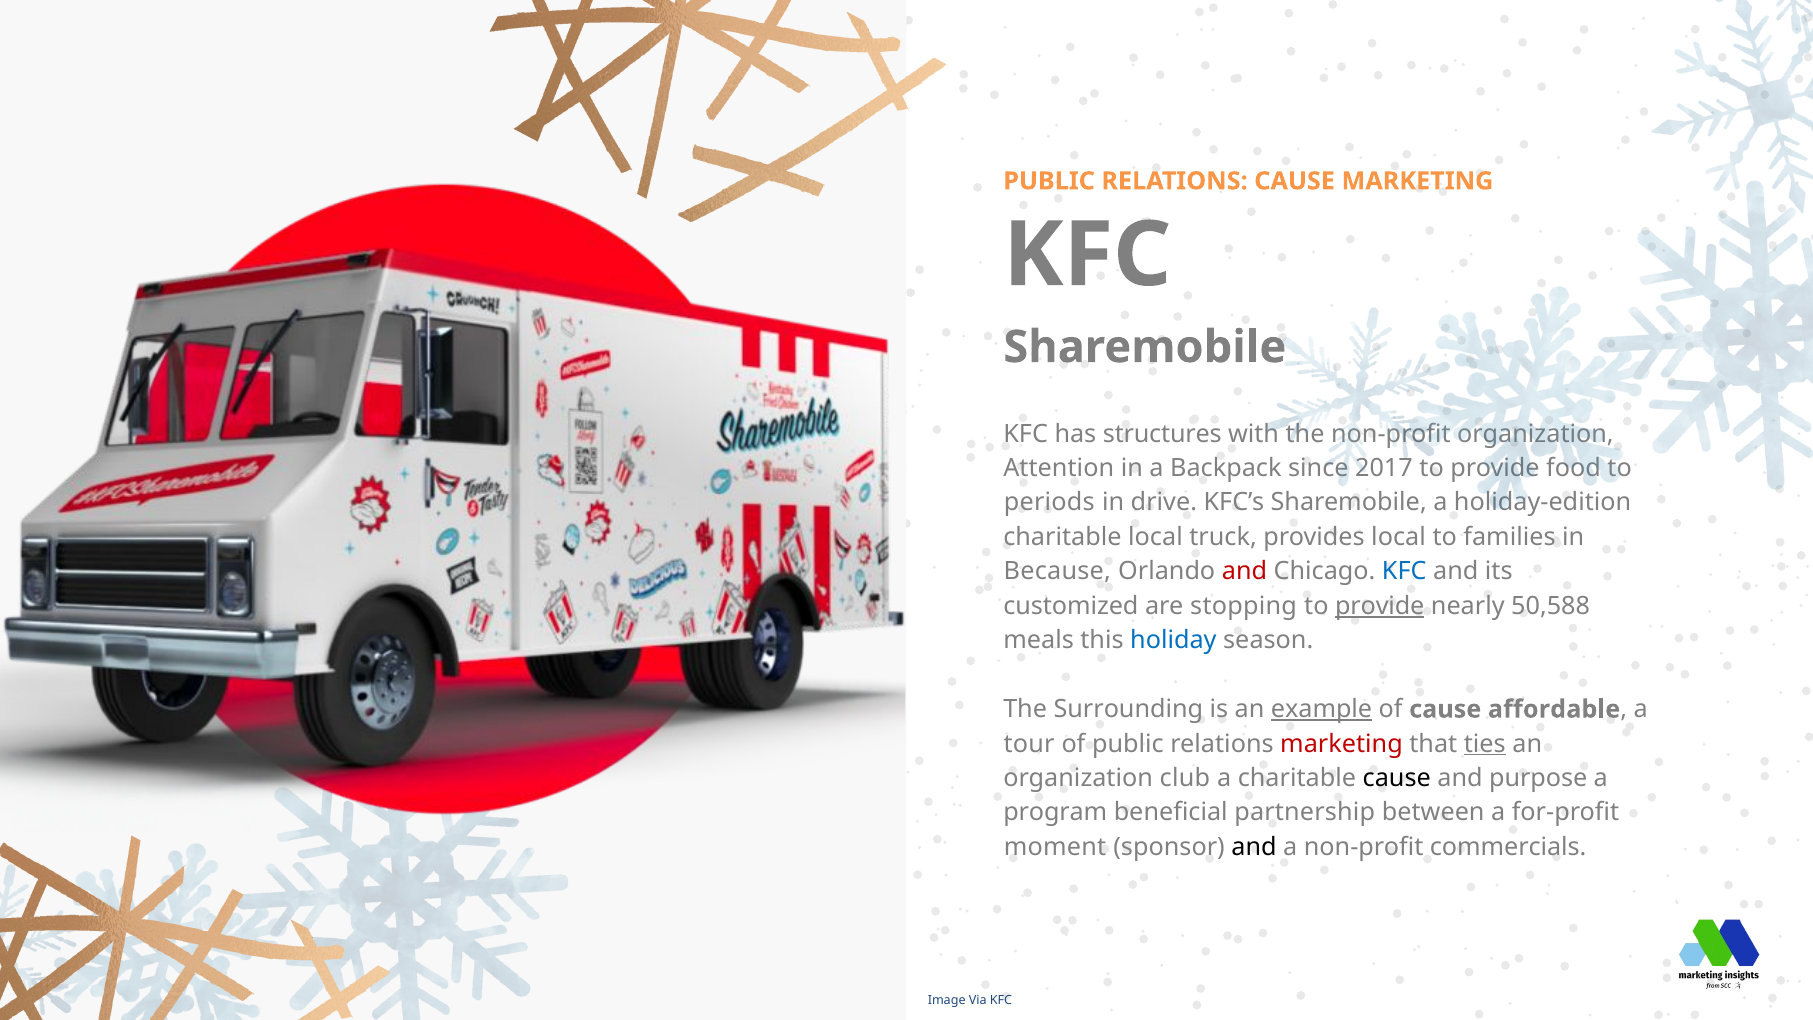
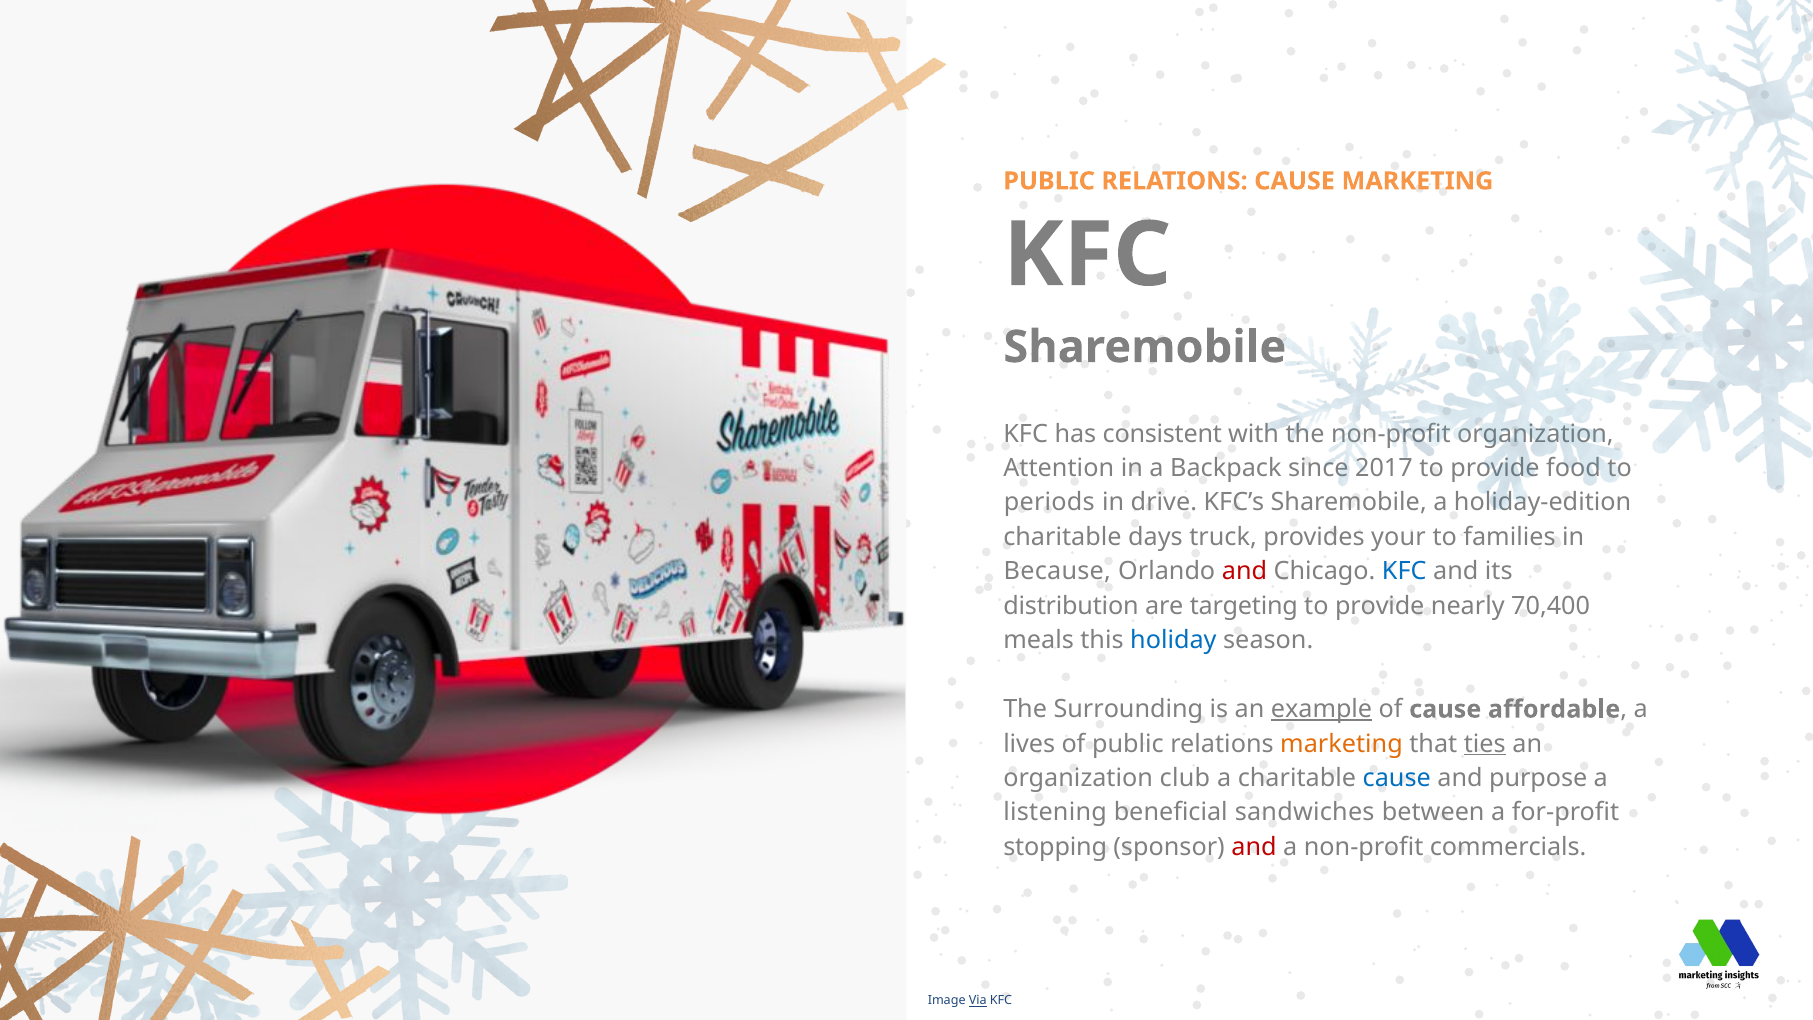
structures: structures -> consistent
charitable local: local -> days
provides local: local -> your
customized: customized -> distribution
stopping: stopping -> targeting
provide at (1380, 606) underline: present -> none
50,588: 50,588 -> 70,400
tour: tour -> lives
marketing at (1342, 744) colour: red -> orange
cause at (1397, 778) colour: black -> blue
program: program -> listening
partnership: partnership -> sandwiches
moment: moment -> stopping
and at (1254, 847) colour: black -> red
Via underline: none -> present
